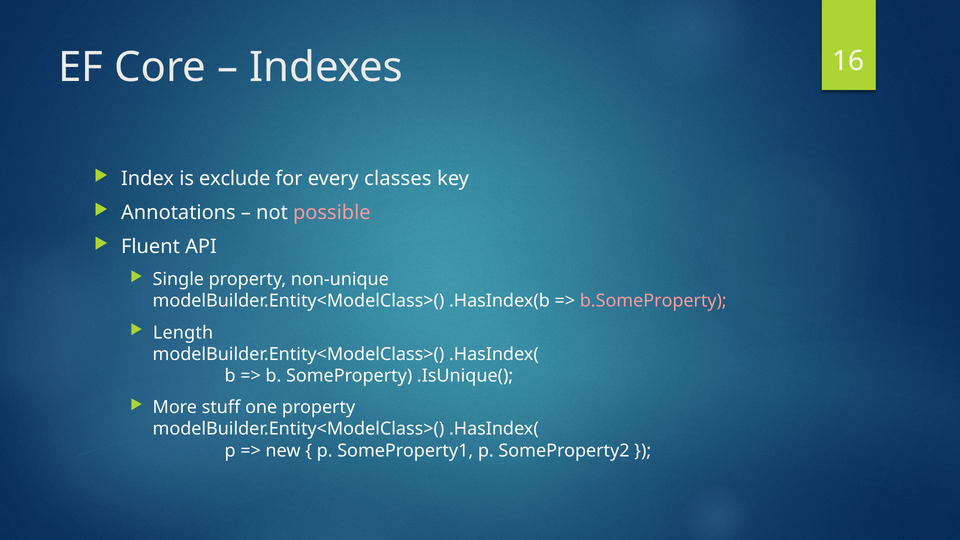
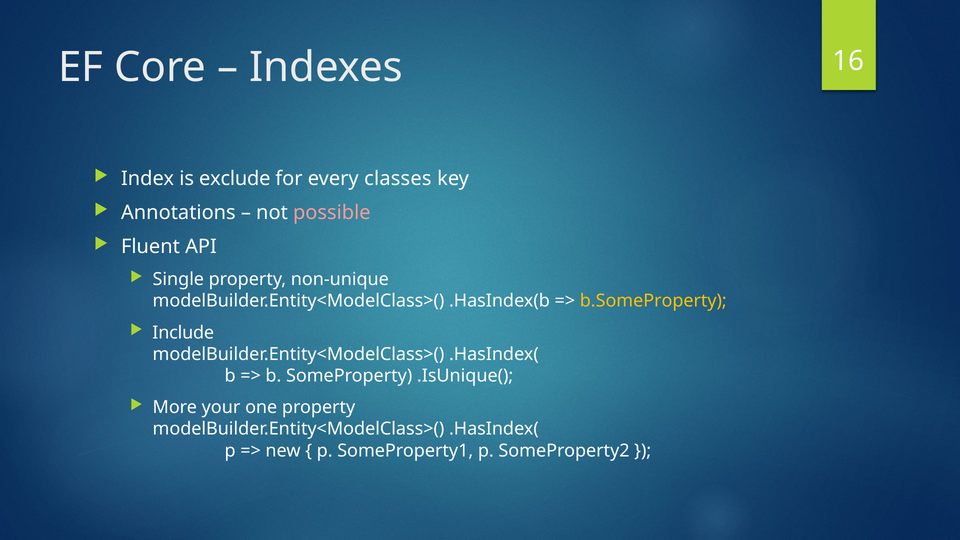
b.SomeProperty colour: pink -> yellow
Length: Length -> Include
stuff: stuff -> your
